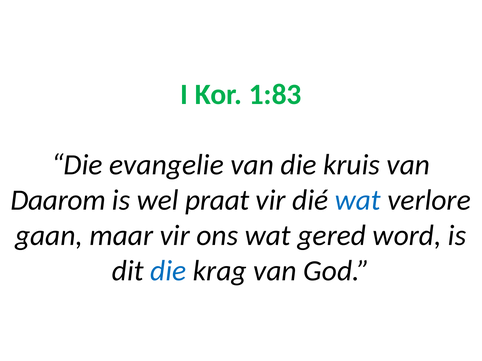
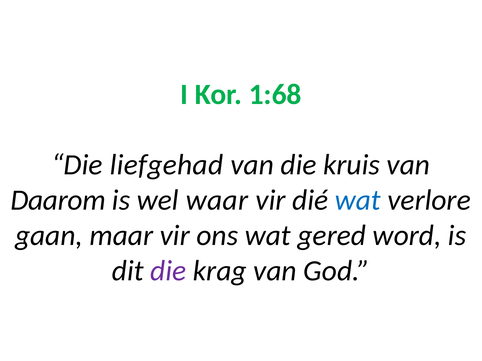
1:83: 1:83 -> 1:68
evangelie: evangelie -> liefgehad
praat: praat -> waar
die at (168, 271) colour: blue -> purple
